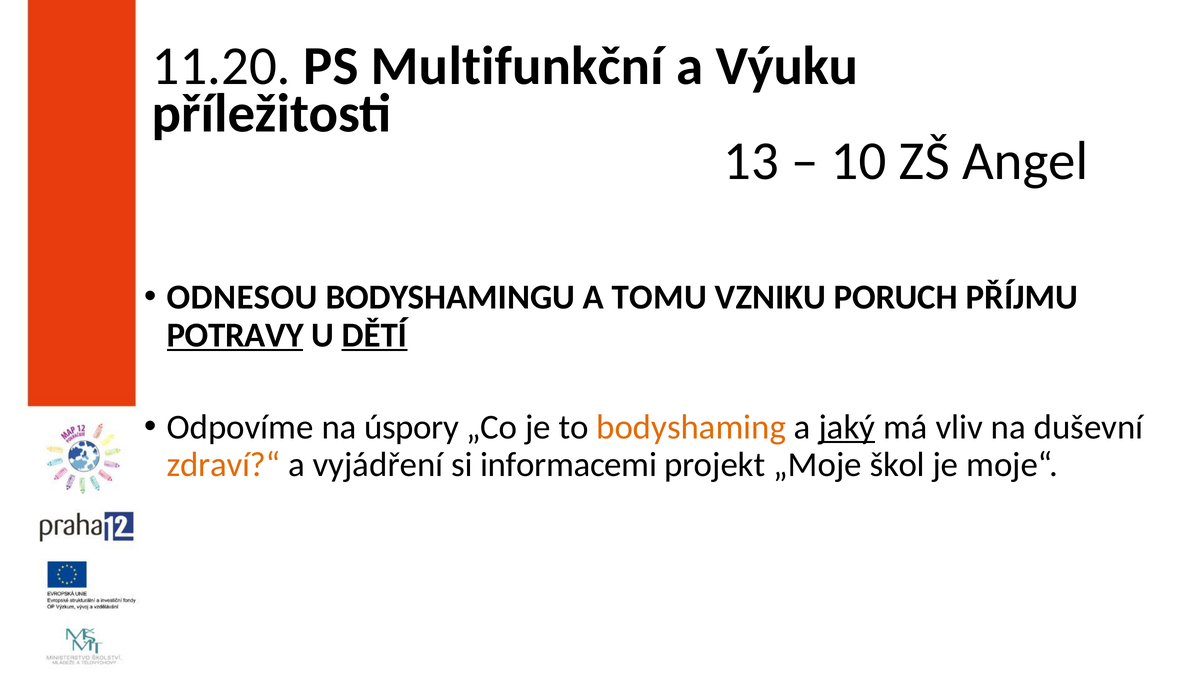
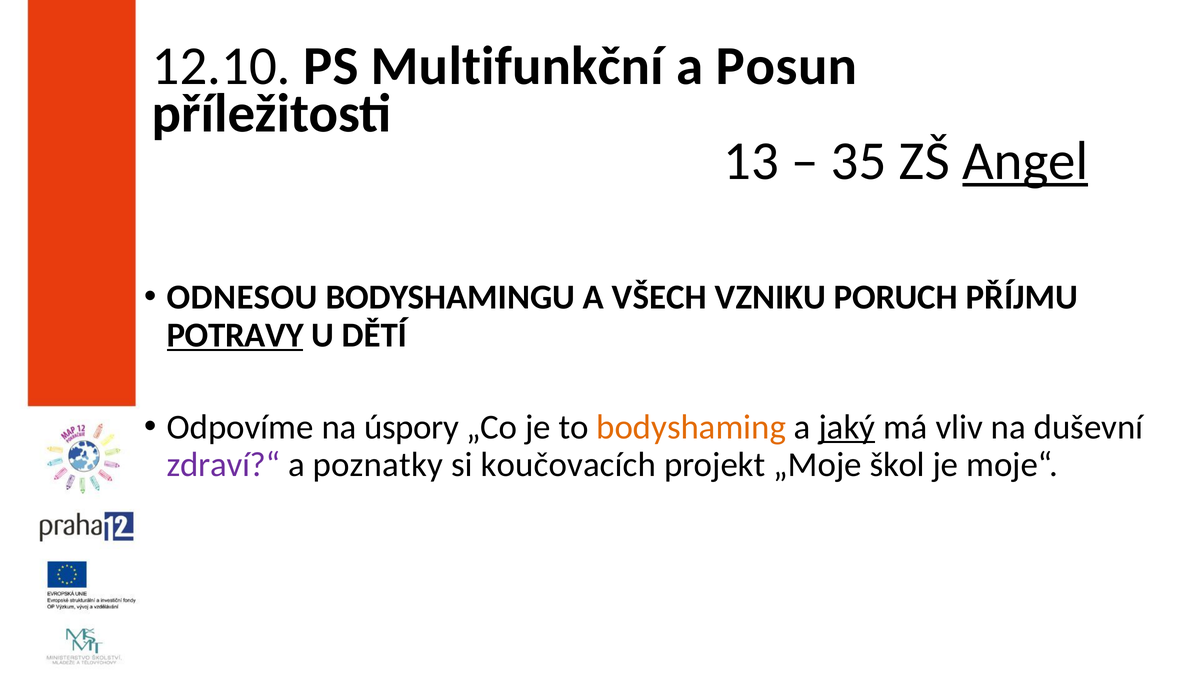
11.20: 11.20 -> 12.10
Výuku: Výuku -> Posun
10: 10 -> 35
Angel underline: none -> present
TOMU: TOMU -> VŠECH
DĚTÍ underline: present -> none
zdraví?“ colour: orange -> purple
vyjádření: vyjádření -> poznatky
informacemi: informacemi -> koučovacích
